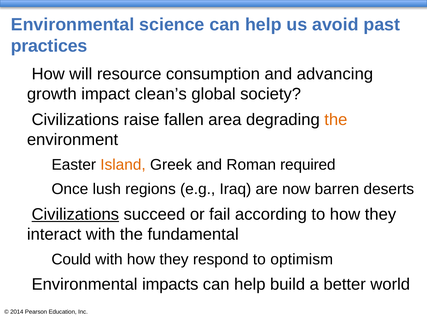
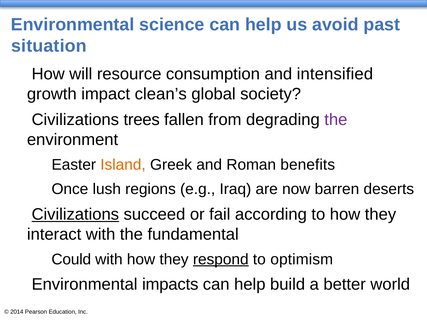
practices: practices -> situation
advancing: advancing -> intensified
raise: raise -> trees
area: area -> from
the at (336, 120) colour: orange -> purple
required: required -> benefits
respond underline: none -> present
